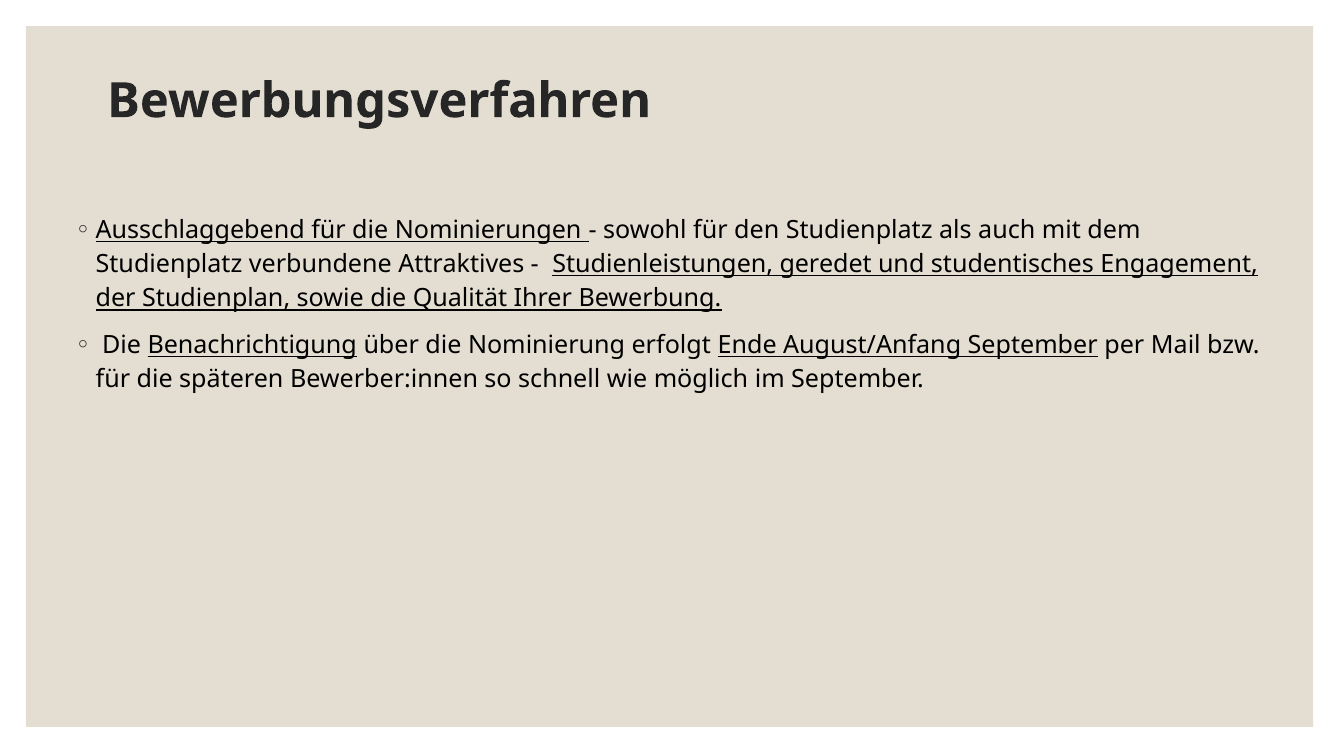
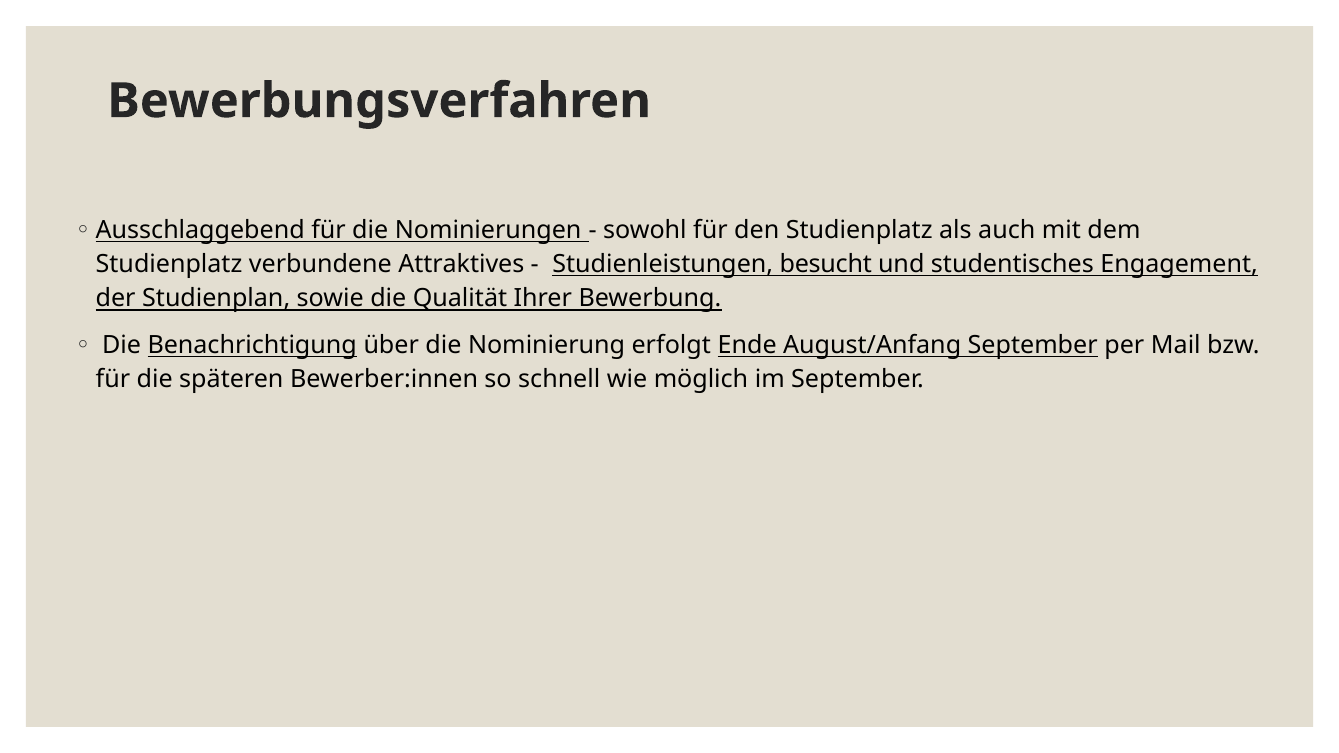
geredet: geredet -> besucht
